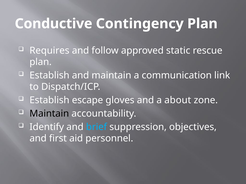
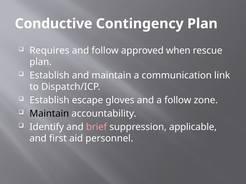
static: static -> when
a about: about -> follow
brief colour: light blue -> pink
objectives: objectives -> applicable
